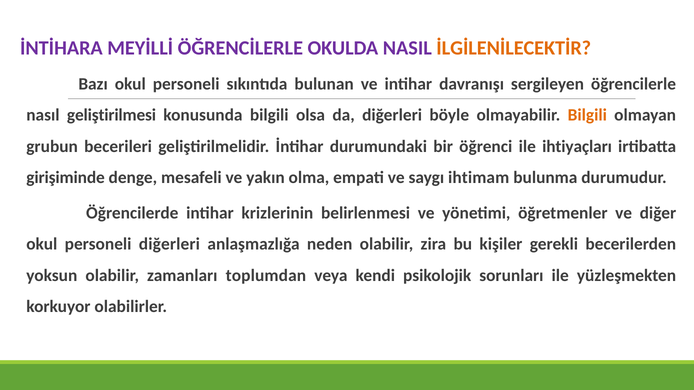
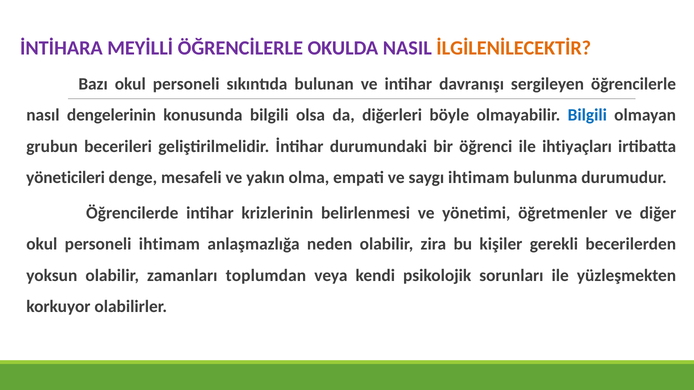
geliştirilmesi: geliştirilmesi -> dengelerinin
Bilgili at (587, 115) colour: orange -> blue
girişiminde: girişiminde -> yöneticileri
personeli diğerleri: diğerleri -> ihtimam
